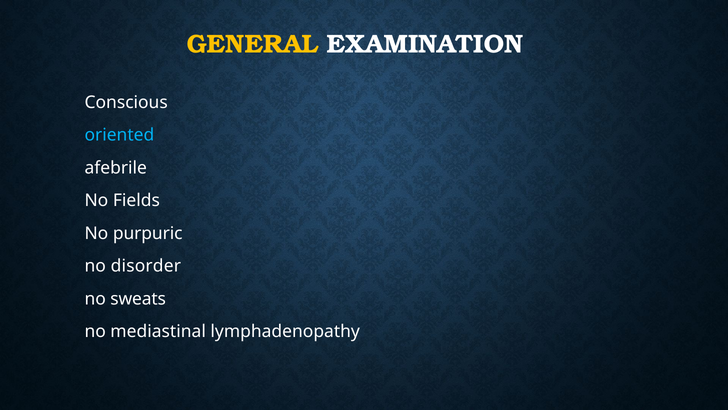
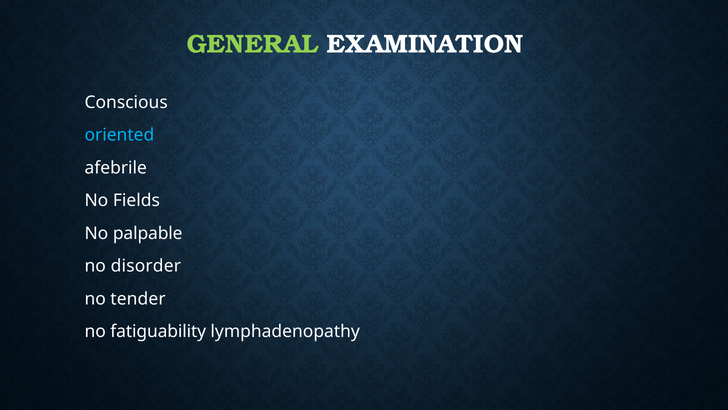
GENERAL colour: yellow -> light green
purpuric: purpuric -> palpable
sweats: sweats -> tender
mediastinal: mediastinal -> fatiguability
